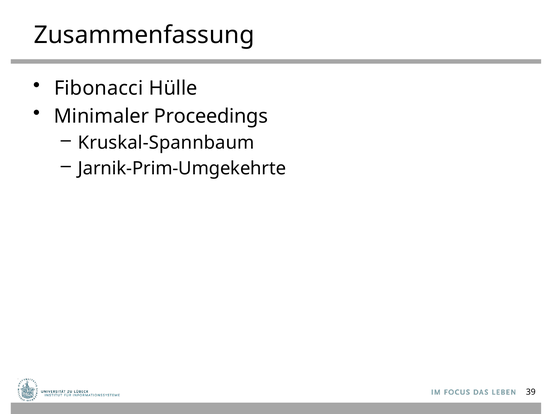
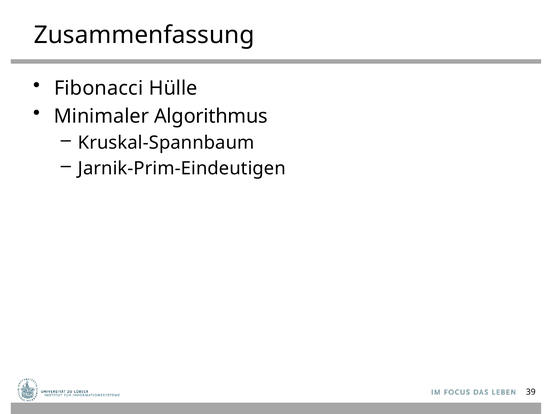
Proceedings: Proceedings -> Algorithmus
Jarnik-Prim-Umgekehrte: Jarnik-Prim-Umgekehrte -> Jarnik-Prim-Eindeutigen
